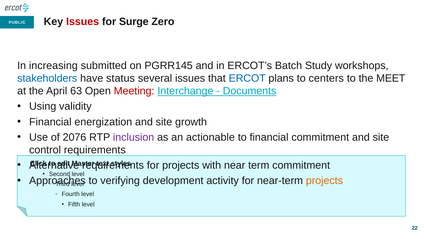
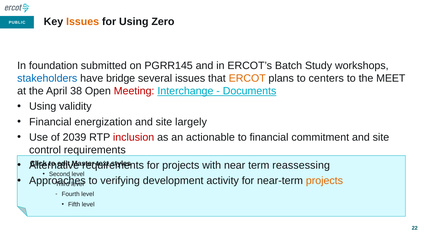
Issues at (83, 22) colour: red -> orange
for Surge: Surge -> Using
increasing: increasing -> foundation
status: status -> bridge
ERCOT colour: blue -> orange
63: 63 -> 38
growth: growth -> largely
2076: 2076 -> 2039
inclusion colour: purple -> red
term commitment: commitment -> reassessing
